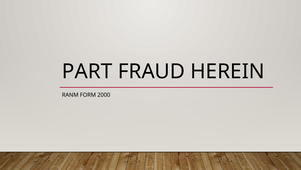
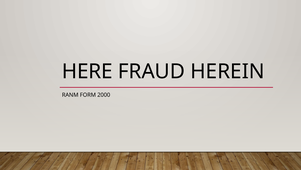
PART: PART -> HERE
